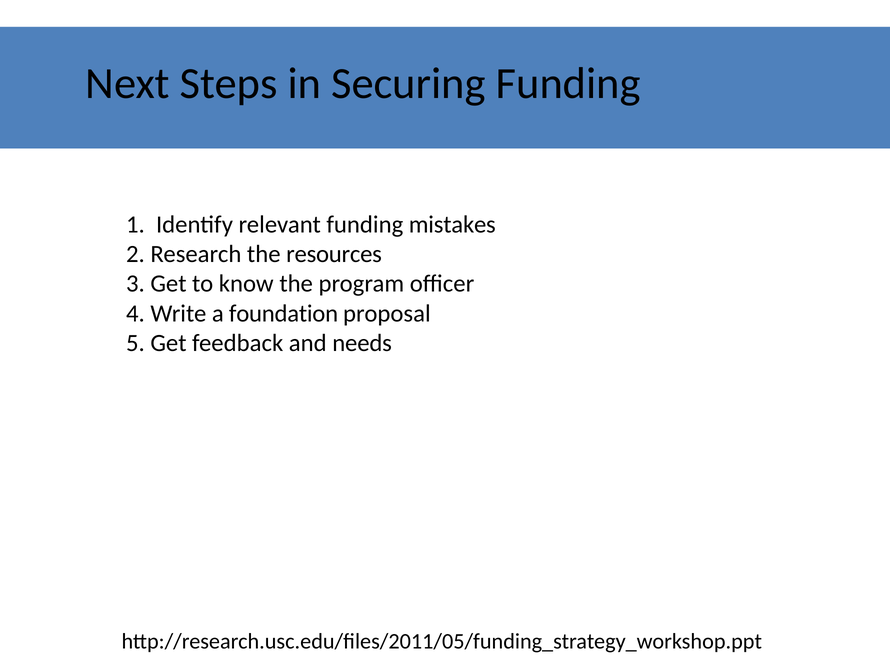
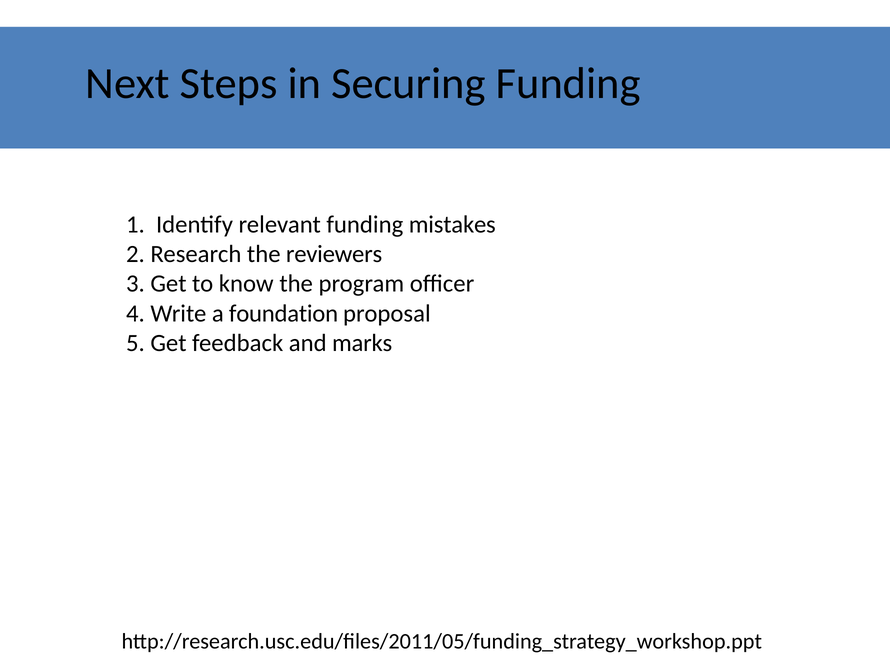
resources: resources -> reviewers
needs: needs -> marks
